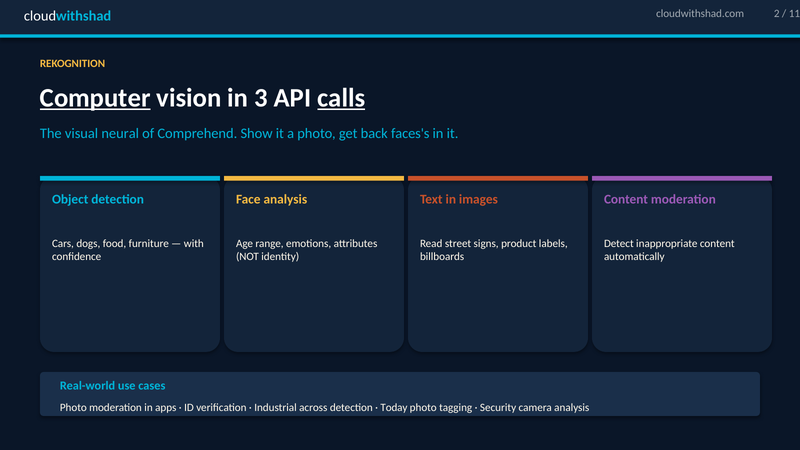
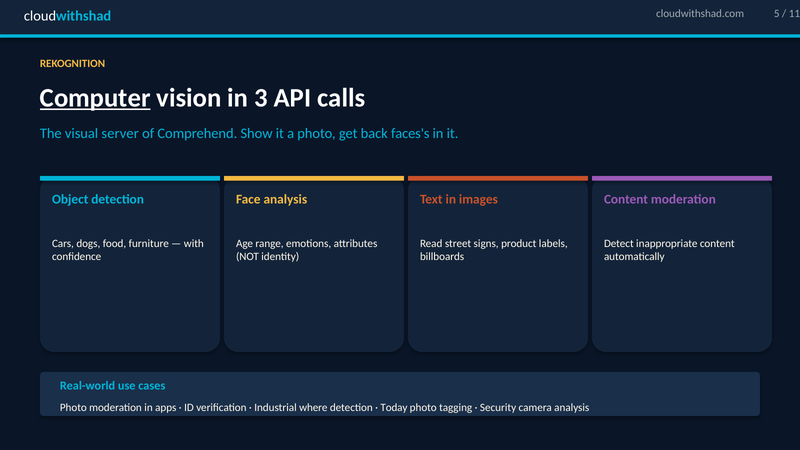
2: 2 -> 5
calls underline: present -> none
neural: neural -> server
across: across -> where
